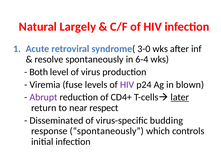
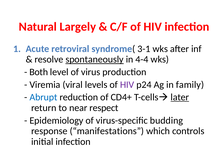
3-0: 3-0 -> 3-1
spontaneously at (95, 59) underline: none -> present
6-4: 6-4 -> 4-4
fuse: fuse -> viral
blown: blown -> family
Abrupt colour: purple -> blue
Disseminated: Disseminated -> Epidemiology
response spontaneously: spontaneously -> manifestations
